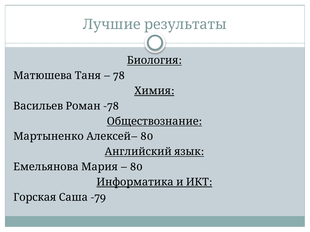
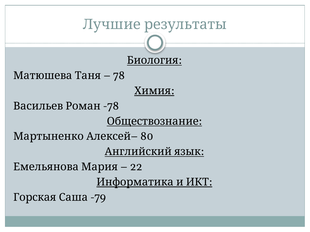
80 at (136, 167): 80 -> 22
